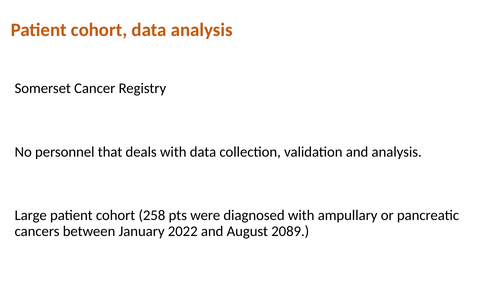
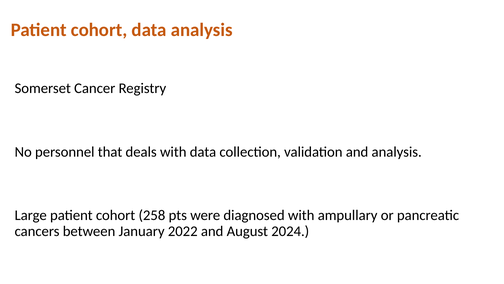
2089: 2089 -> 2024
